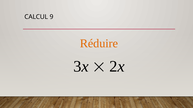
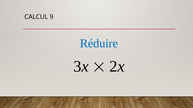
Réduire colour: orange -> blue
